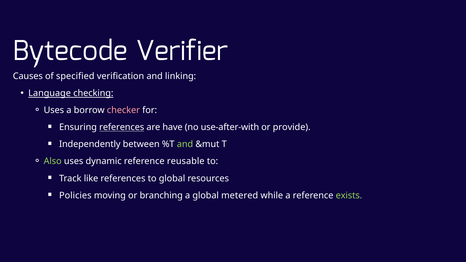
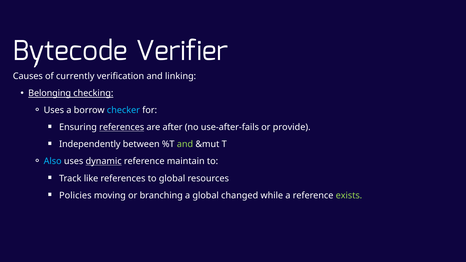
specified: specified -> currently
Language: Language -> Belonging
checker colour: pink -> light blue
have: have -> after
use-after-with: use-after-with -> use-after-fails
Also colour: light green -> light blue
dynamic underline: none -> present
reusable: reusable -> maintain
metered: metered -> changed
